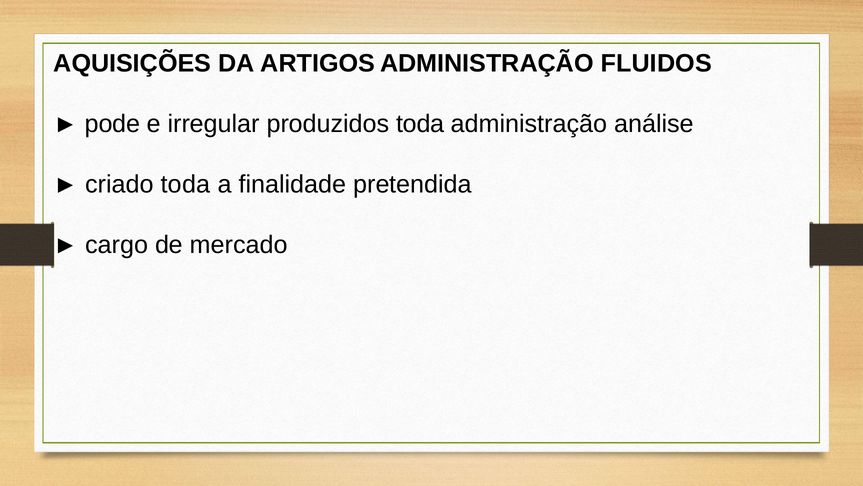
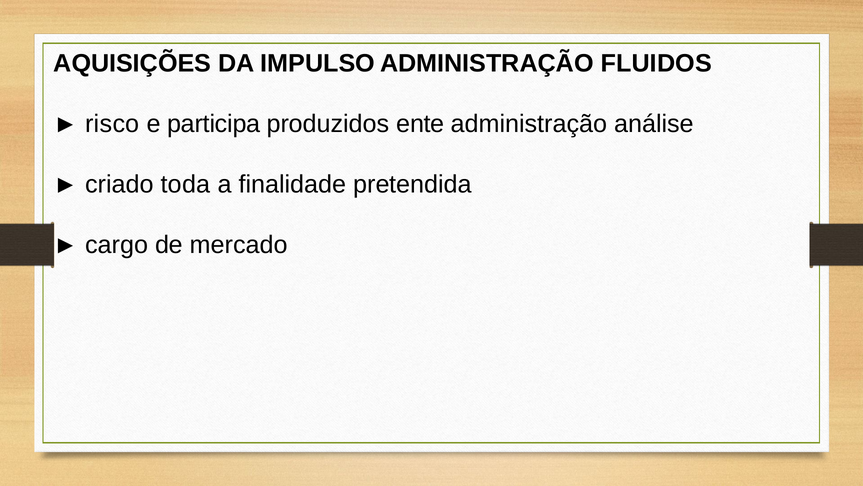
ARTIGOS: ARTIGOS -> IMPULSO
pode: pode -> risco
irregular: irregular -> participa
produzidos toda: toda -> ente
